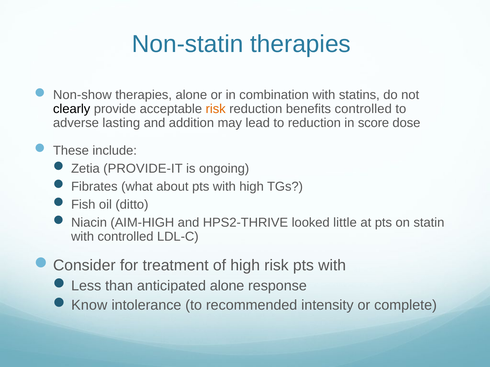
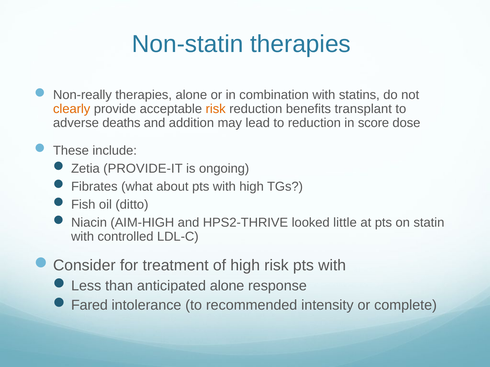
Non-show: Non-show -> Non-really
clearly colour: black -> orange
benefits controlled: controlled -> transplant
lasting: lasting -> deaths
Know: Know -> Fared
